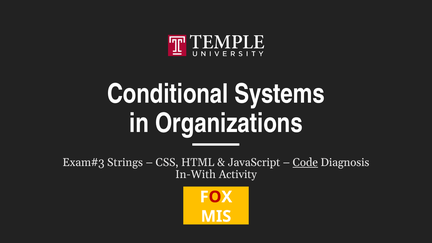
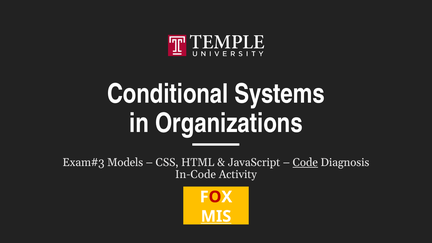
Strings: Strings -> Models
In-With: In-With -> In-Code
MIS underline: none -> present
